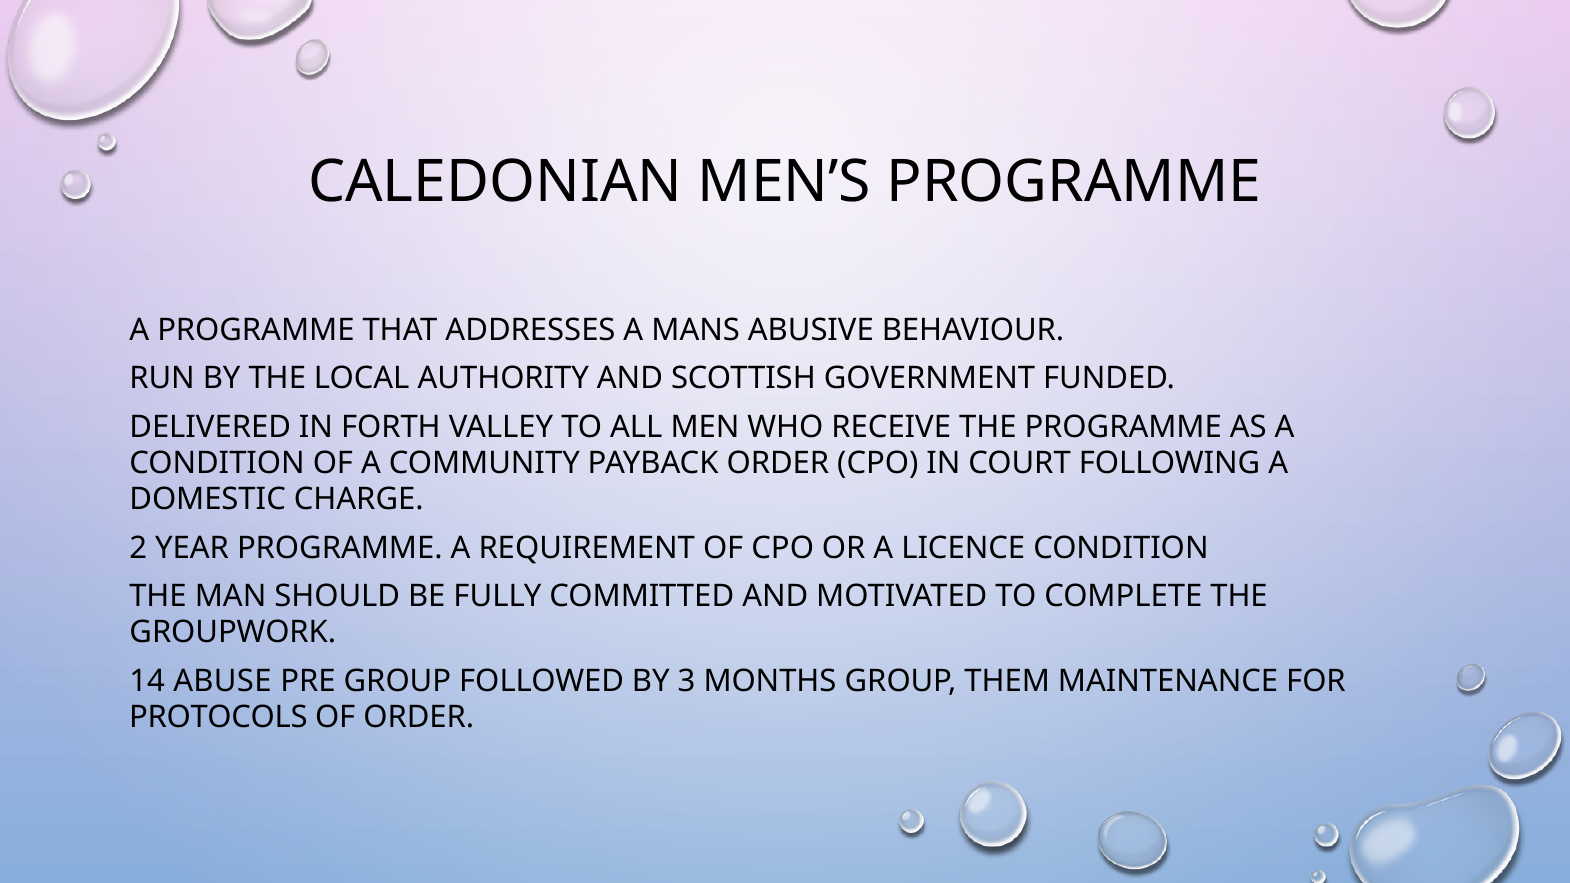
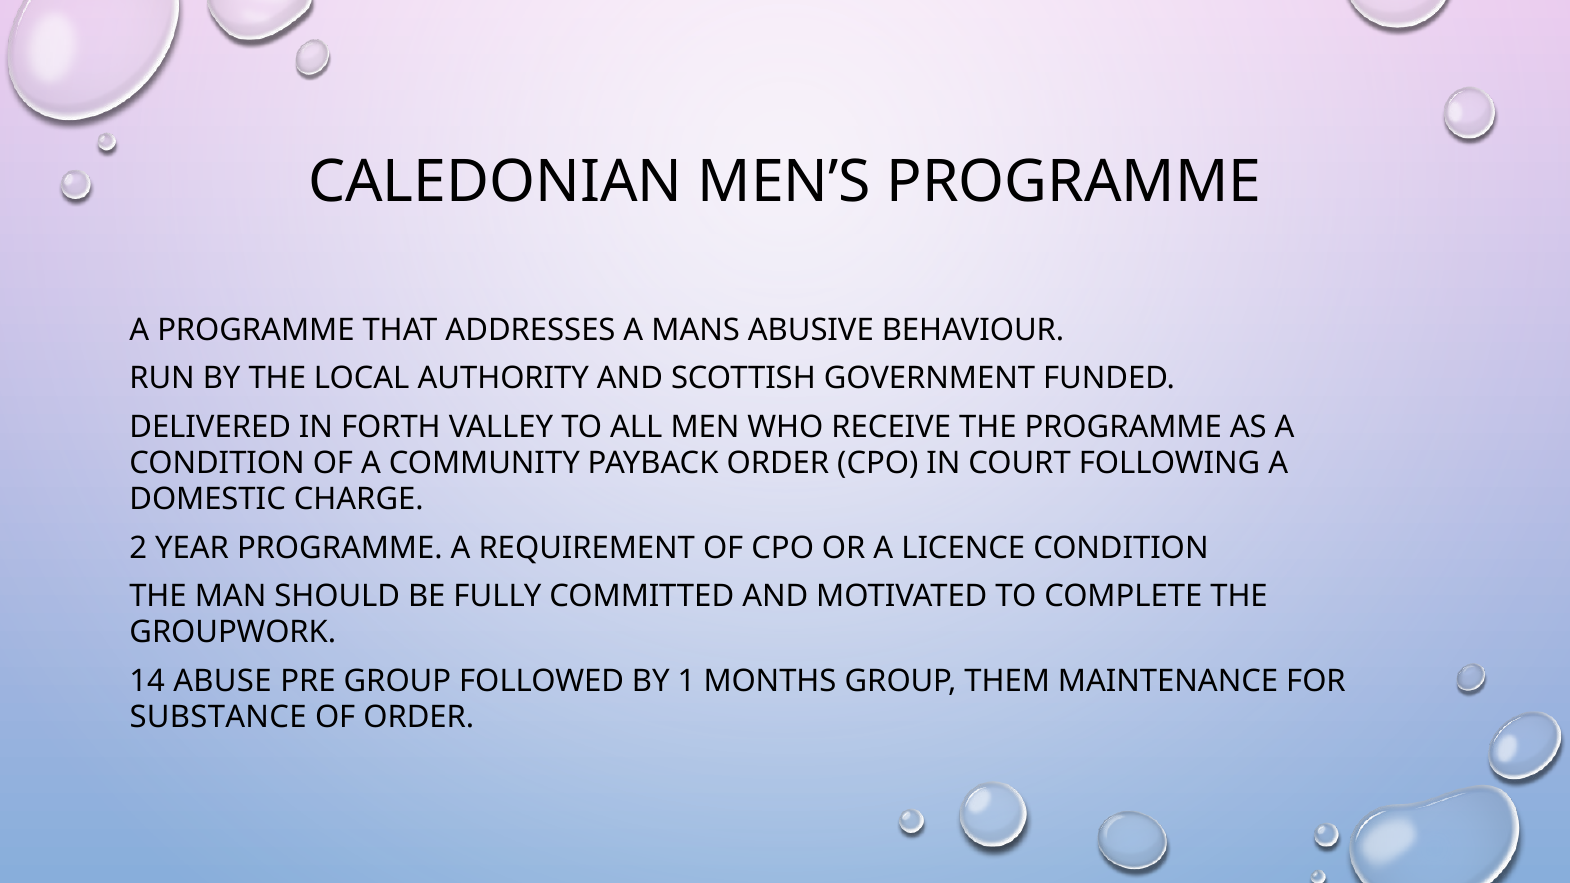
3: 3 -> 1
PROTOCOLS: PROTOCOLS -> SUBSTANCE
